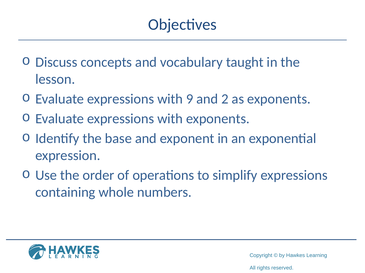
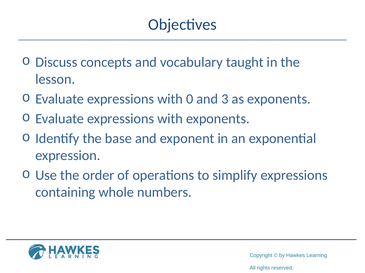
9: 9 -> 0
2: 2 -> 3
